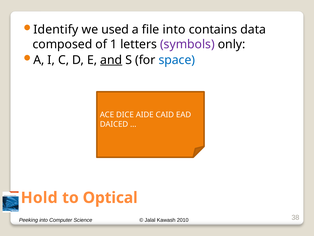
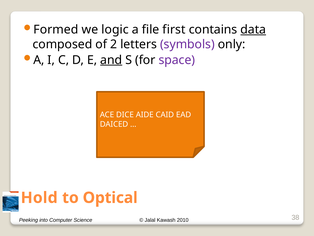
Identify: Identify -> Formed
used: used -> logic
file into: into -> first
data underline: none -> present
1: 1 -> 2
space colour: blue -> purple
